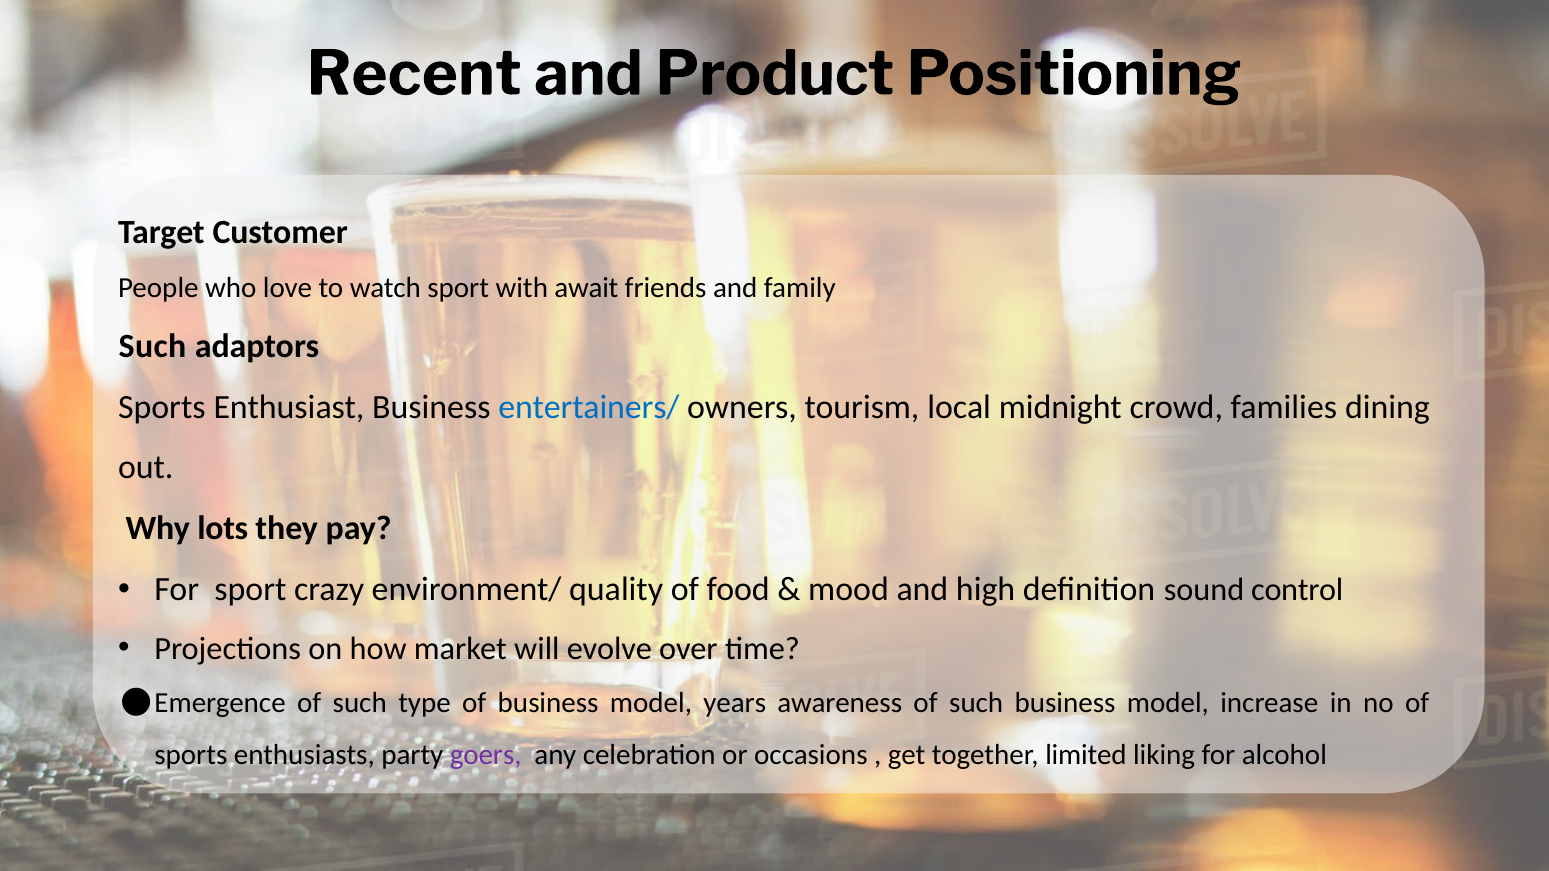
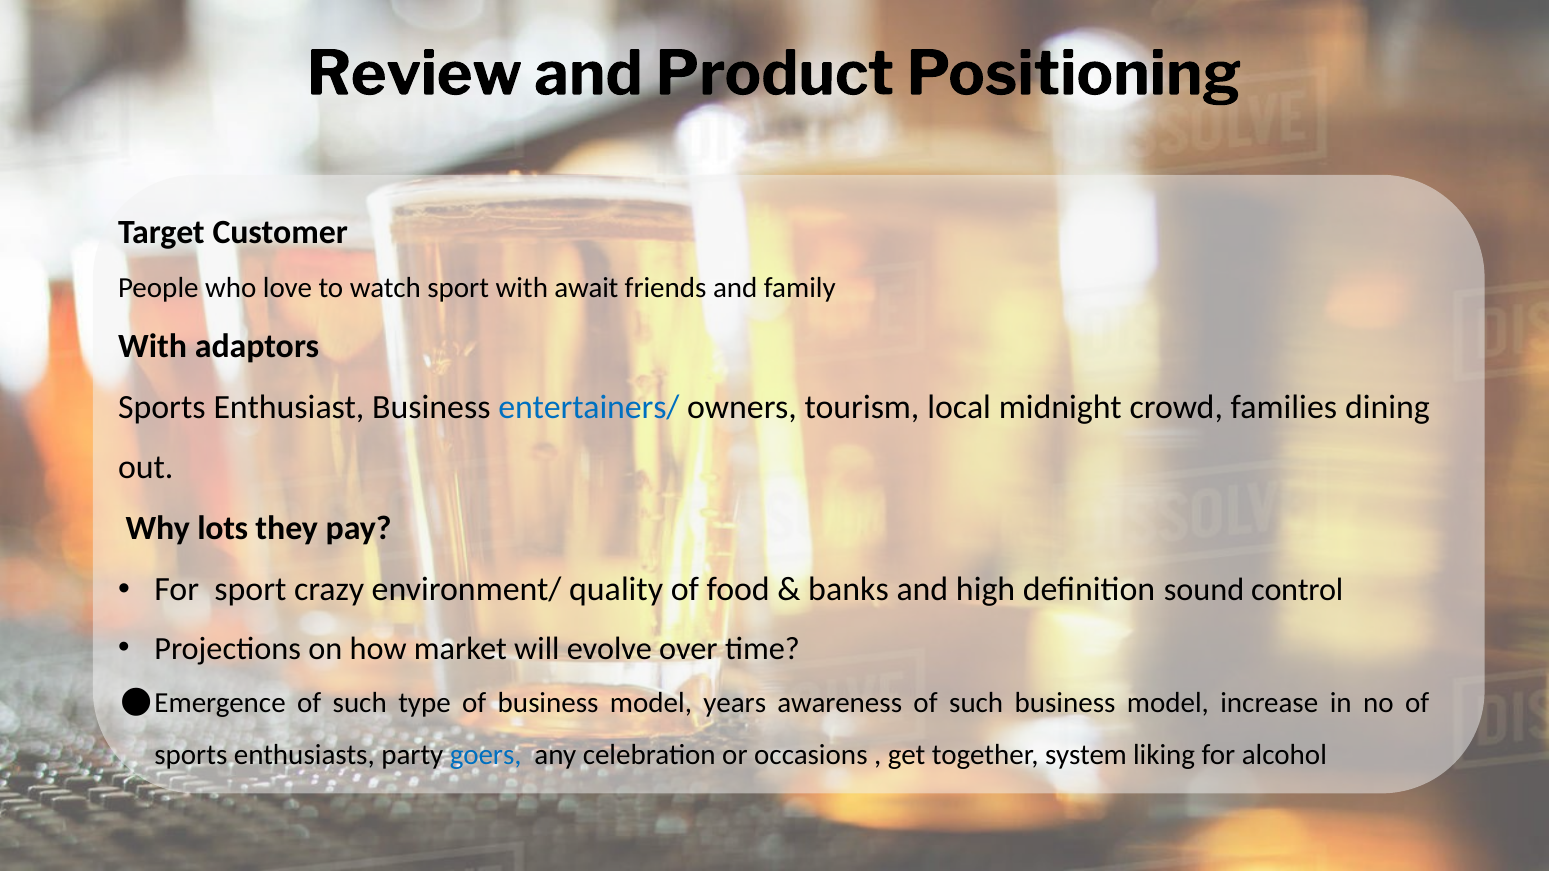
Recent: Recent -> Review
Such at (152, 346): Such -> With
mood: mood -> banks
goers colour: purple -> blue
limited: limited -> system
